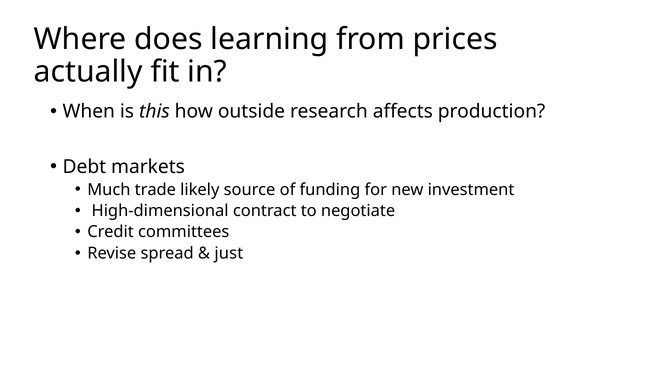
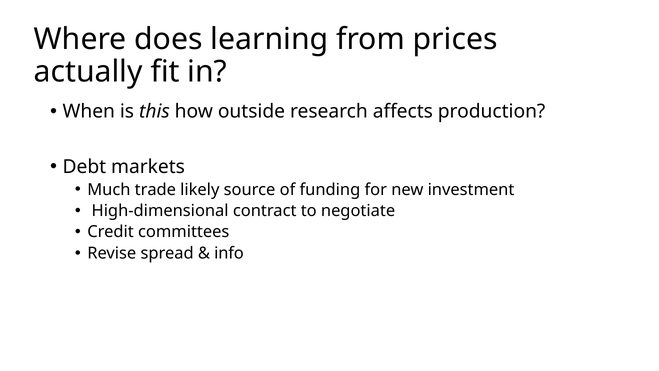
just: just -> info
